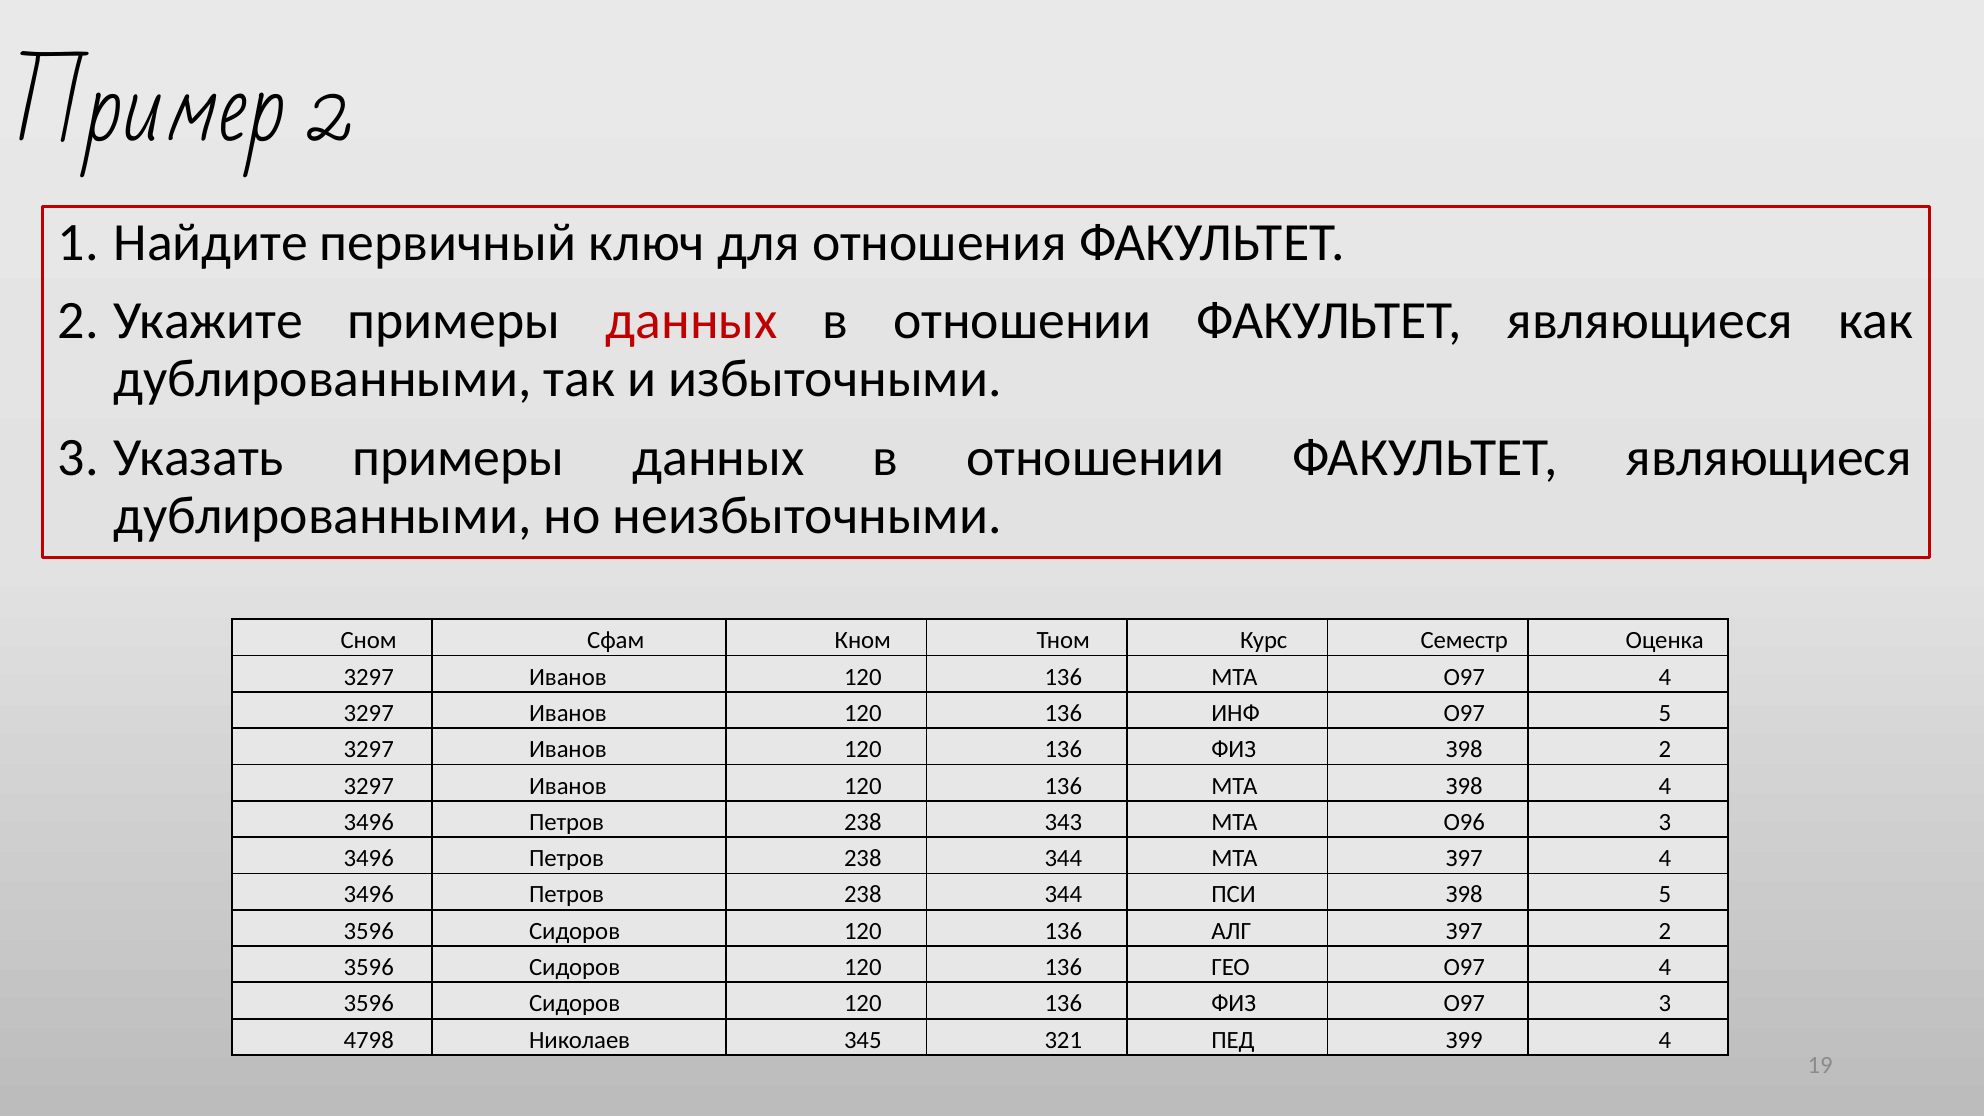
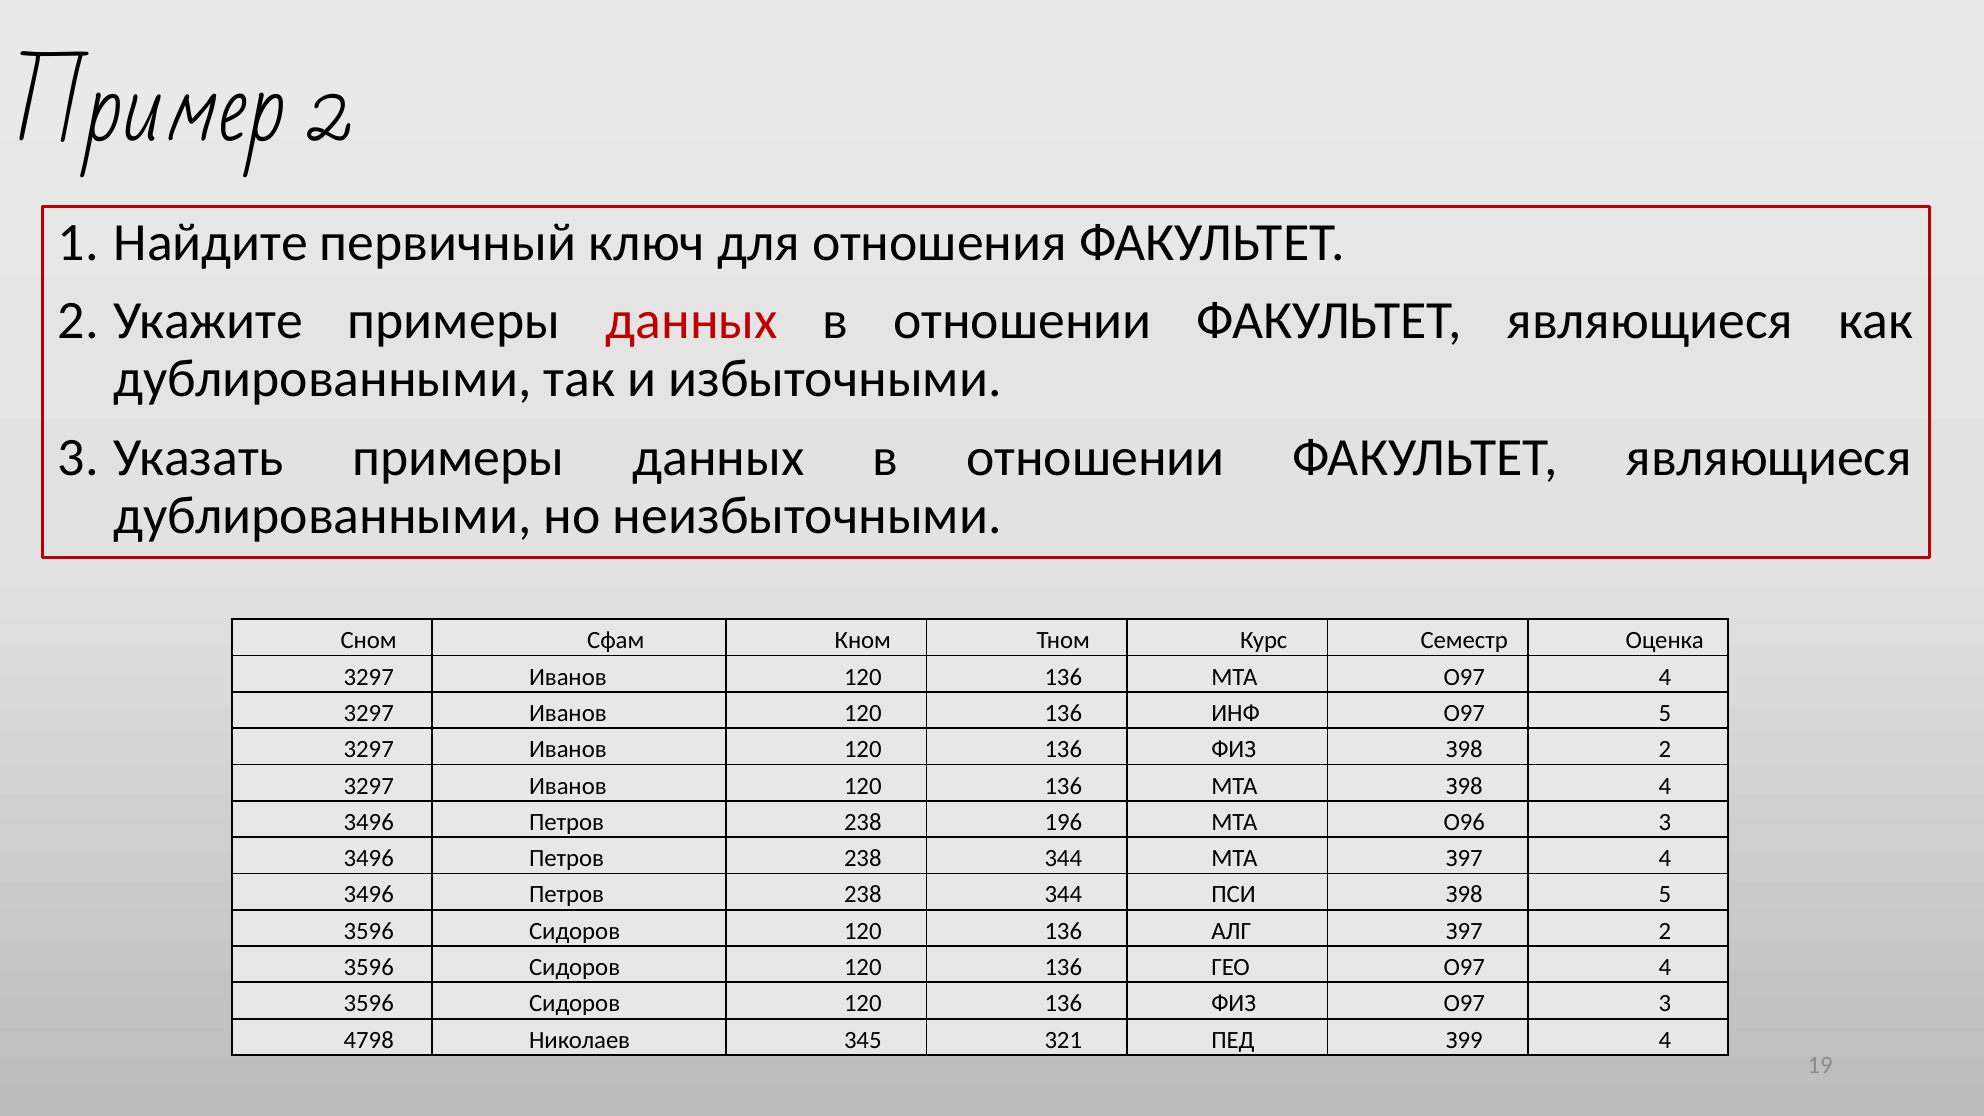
343: 343 -> 196
